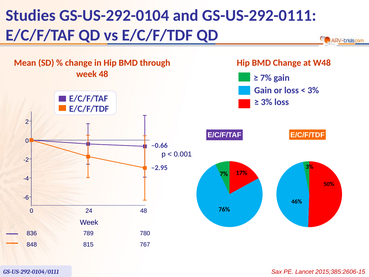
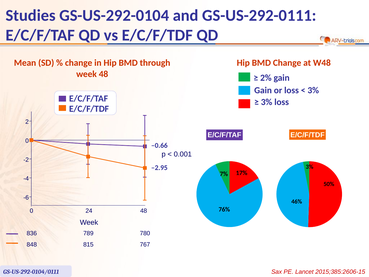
7% at (266, 78): 7% -> 2%
